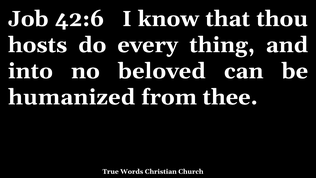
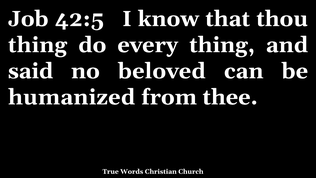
42:6: 42:6 -> 42:5
hosts at (38, 45): hosts -> thing
into: into -> said
